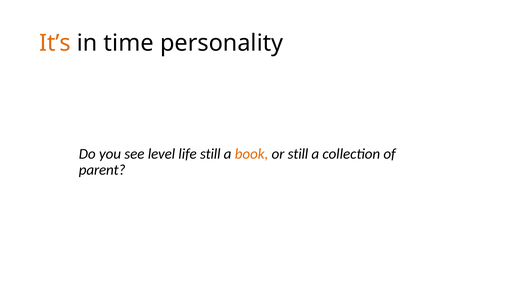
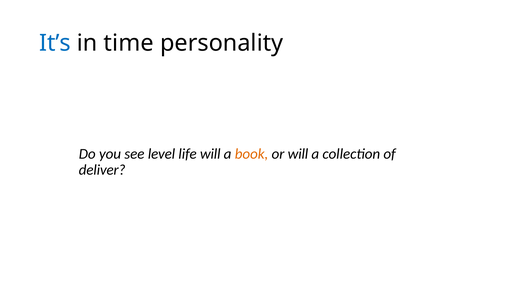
It’s colour: orange -> blue
life still: still -> will
or still: still -> will
parent: parent -> deliver
